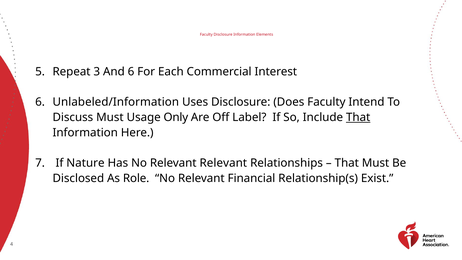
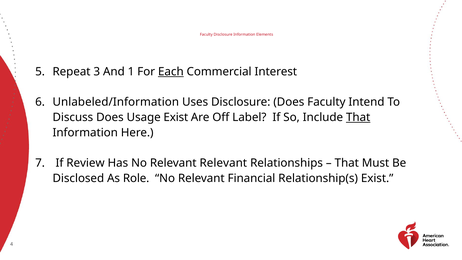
And 6: 6 -> 1
Each underline: none -> present
Discuss Must: Must -> Does
Usage Only: Only -> Exist
Nature: Nature -> Review
